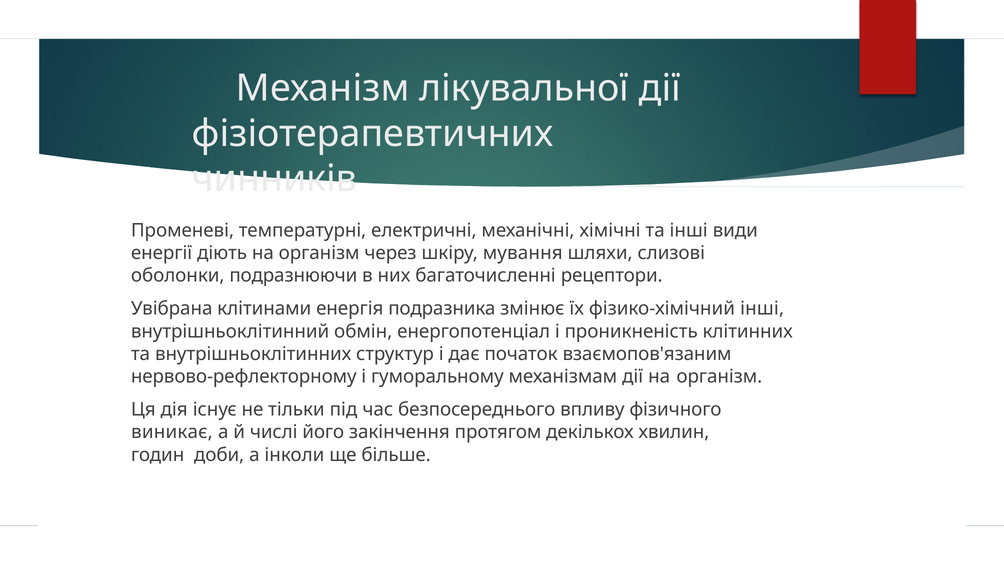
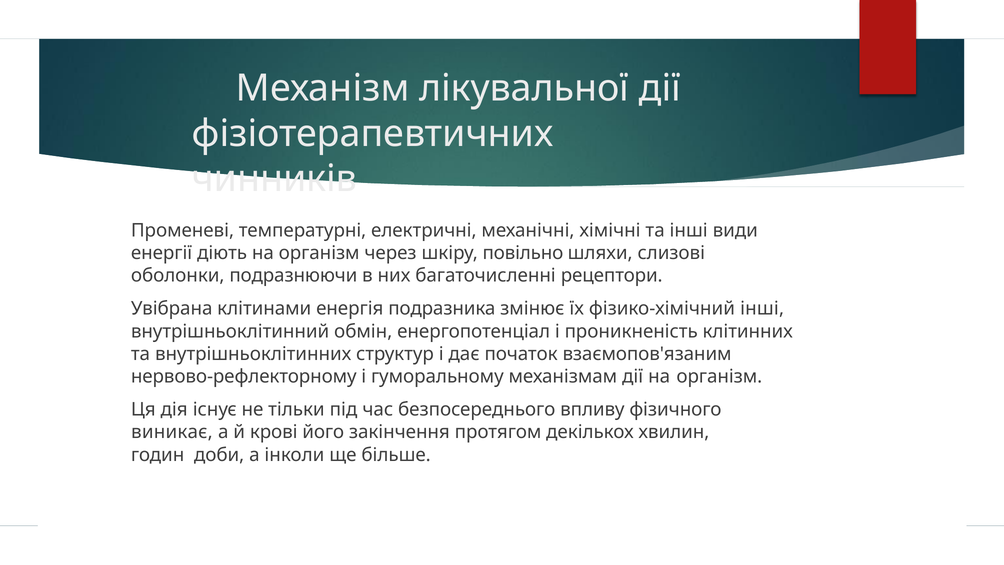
мування: мування -> повільно
числі: числі -> крові
